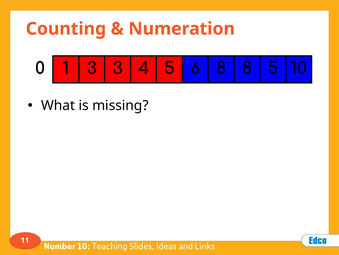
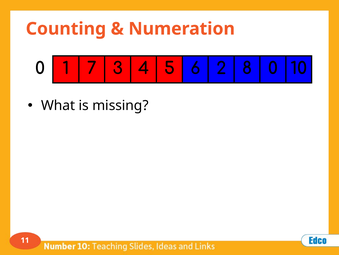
1 3: 3 -> 7
6 8: 8 -> 2
8 5: 5 -> 0
